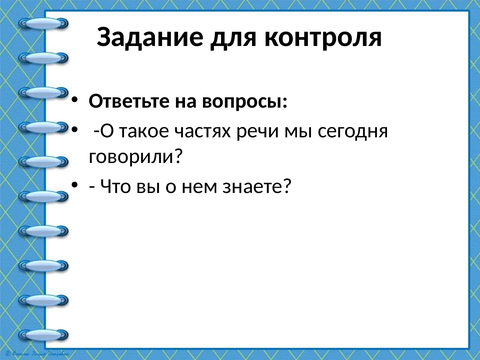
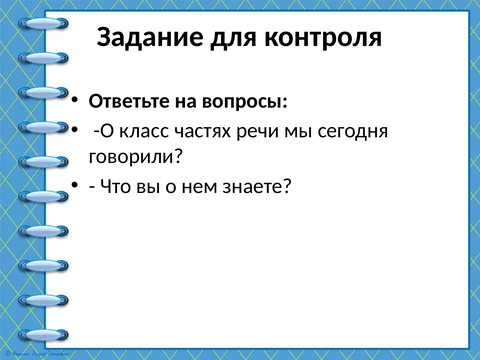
такое: такое -> класс
